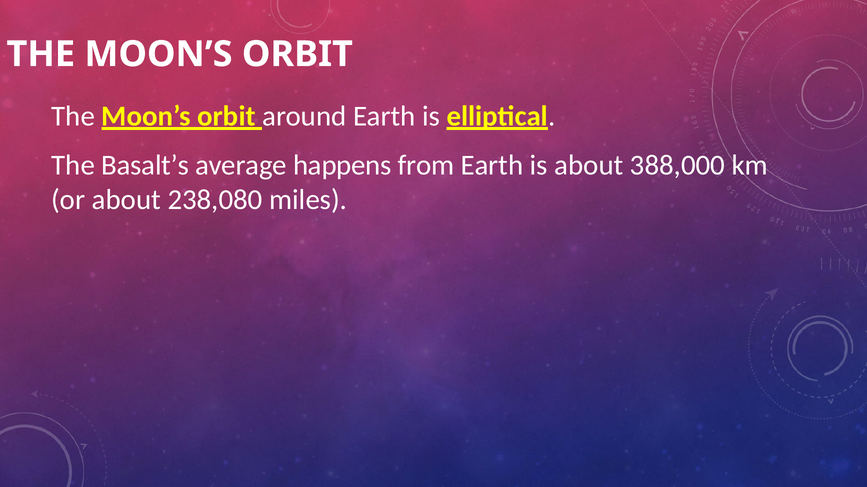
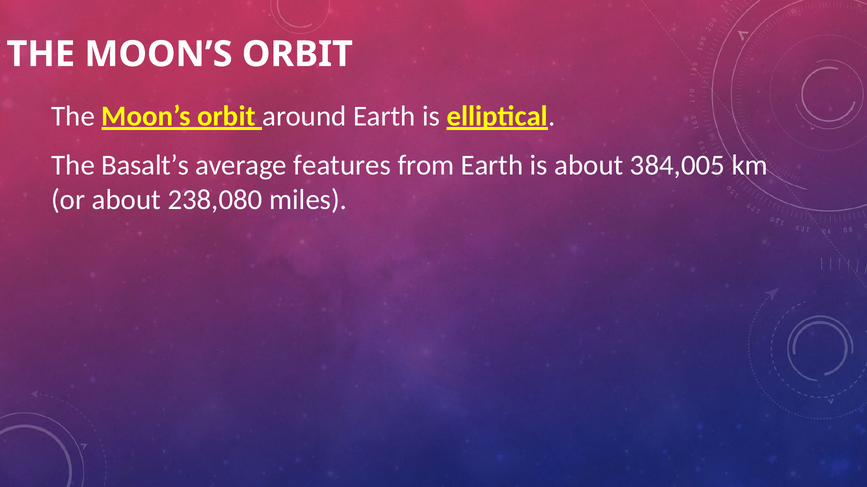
happens: happens -> features
388,000: 388,000 -> 384,005
